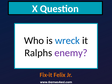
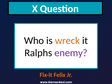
wreck colour: blue -> orange
